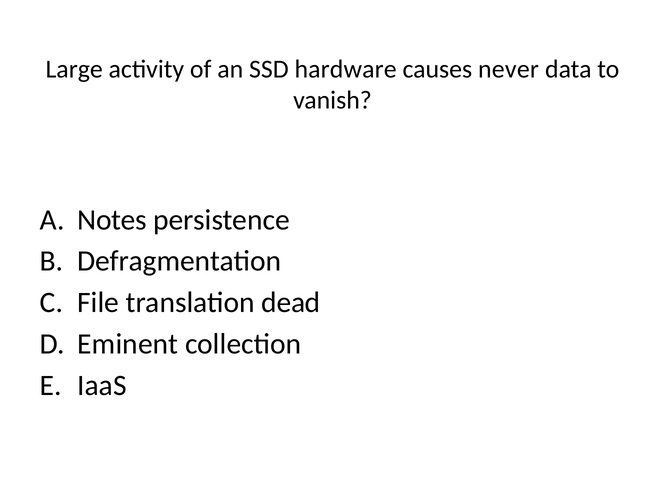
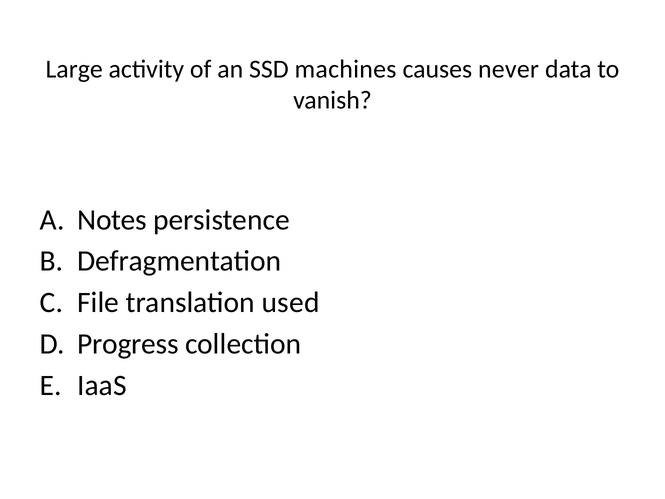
hardware: hardware -> machines
dead: dead -> used
Eminent: Eminent -> Progress
